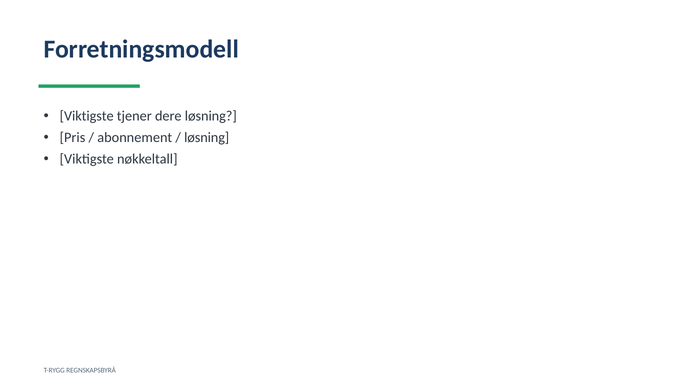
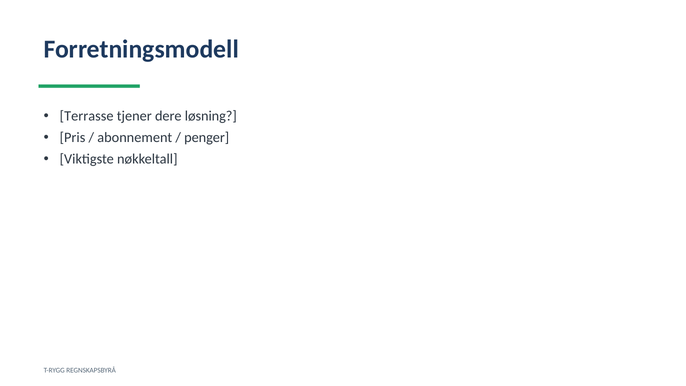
Viktigste at (87, 116): Viktigste -> Terrasse
løsning at (207, 138): løsning -> penger
